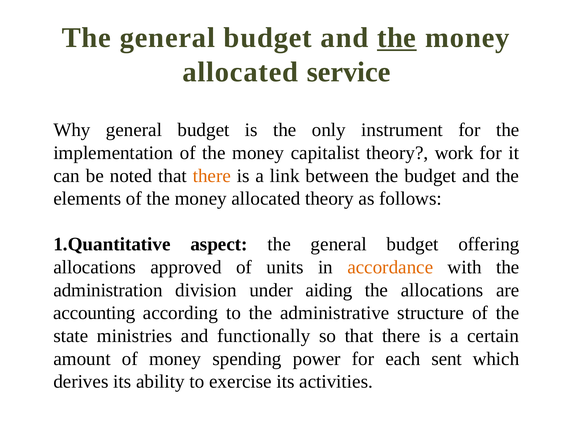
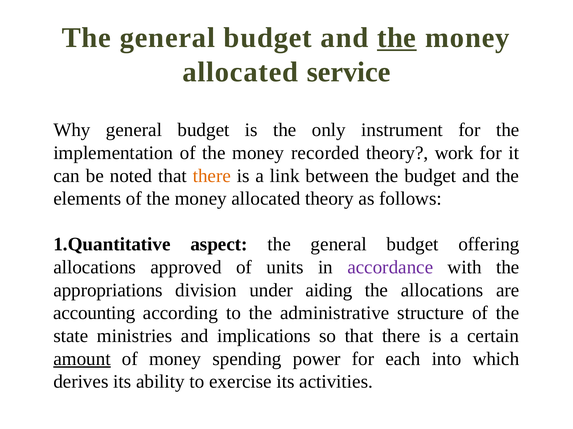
capitalist: capitalist -> recorded
accordance colour: orange -> purple
administration: administration -> appropriations
functionally: functionally -> implications
amount underline: none -> present
sent: sent -> into
